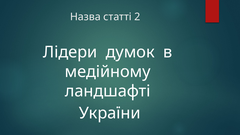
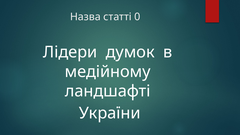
2: 2 -> 0
